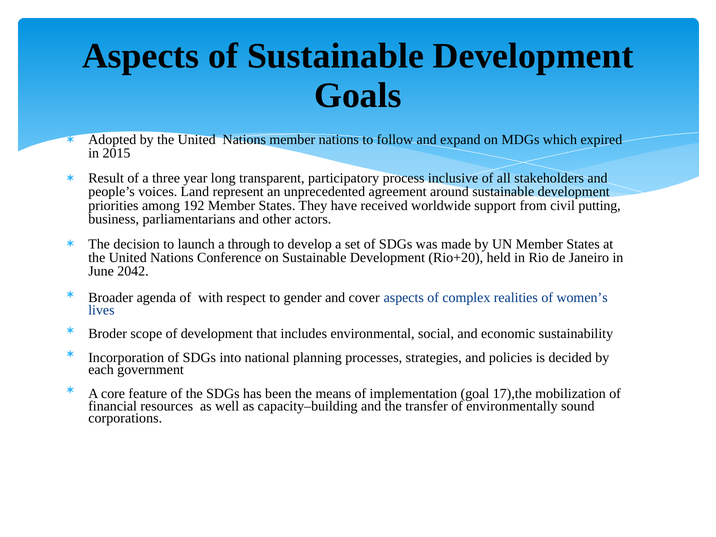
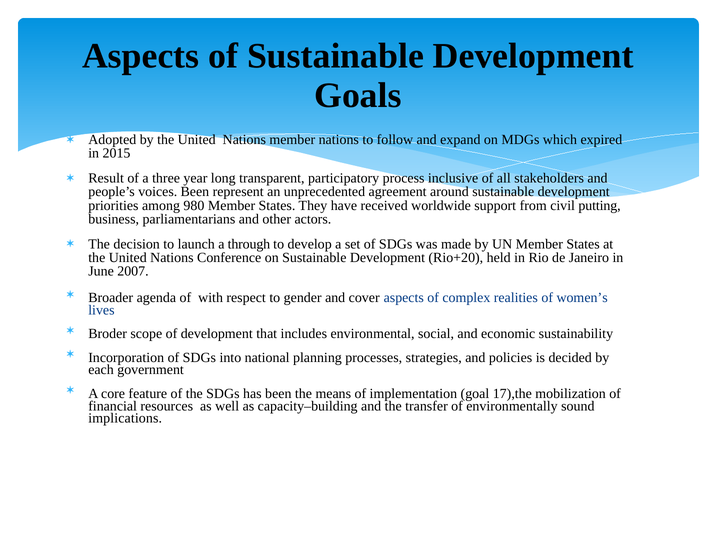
voices Land: Land -> Been
192: 192 -> 980
2042: 2042 -> 2007
corporations: corporations -> implications
